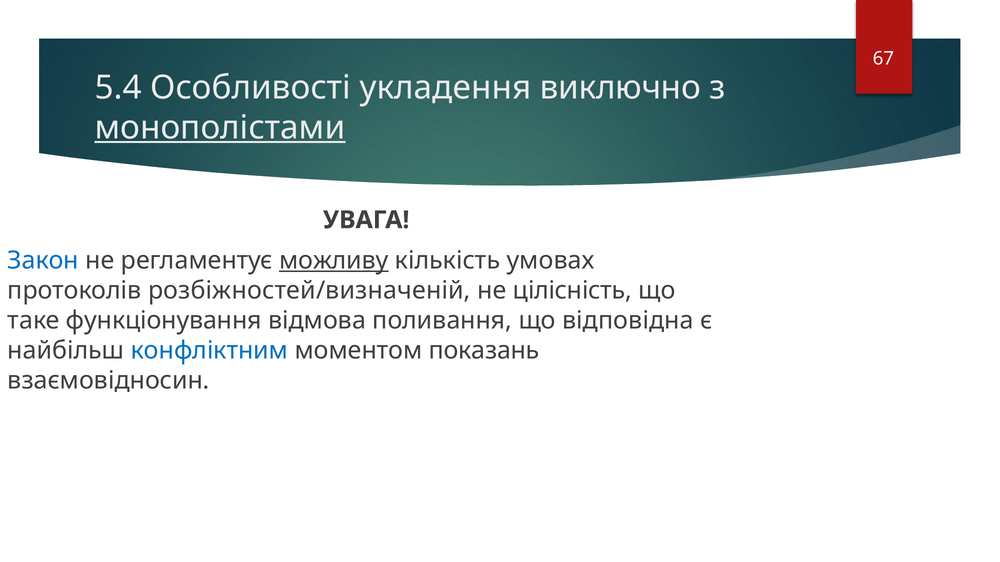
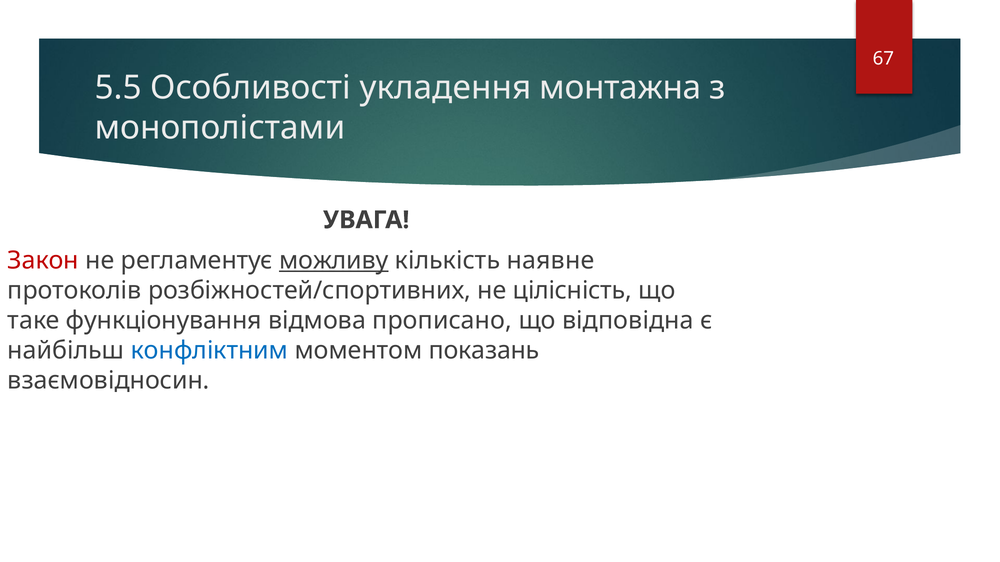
5.4: 5.4 -> 5.5
виключно: виключно -> монтажна
монополістами underline: present -> none
Закон colour: blue -> red
умовах: умовах -> наявне
розбіжностей/визначеній: розбіжностей/визначеній -> розбіжностей/спортивних
поливання: поливання -> прописано
